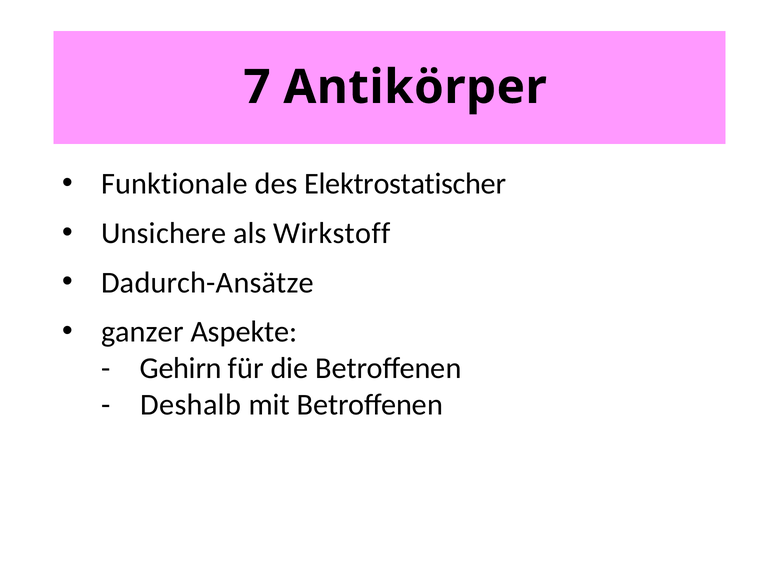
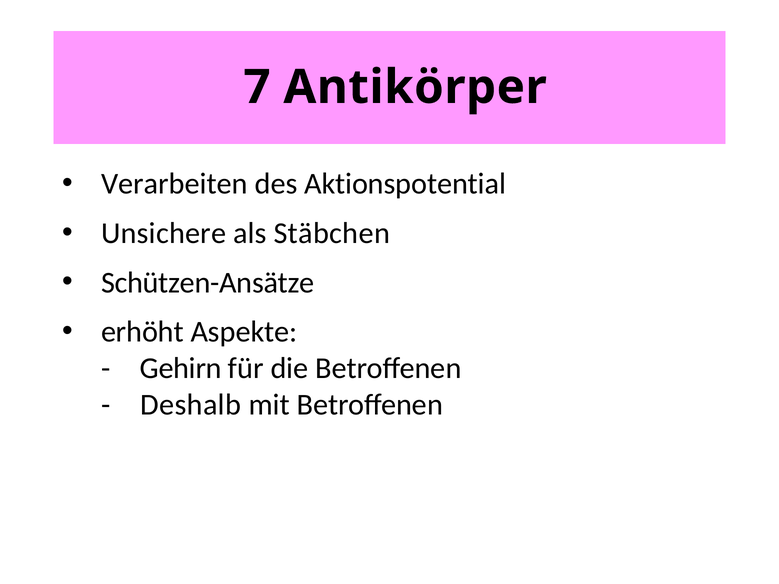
Funktionale: Funktionale -> Verarbeiten
Elektrostatischer: Elektrostatischer -> Aktionspotential
Wirkstoff: Wirkstoff -> Stäbchen
Dadurch-Ansätze: Dadurch-Ansätze -> Schützen-Ansätze
ganzer: ganzer -> erhöht
